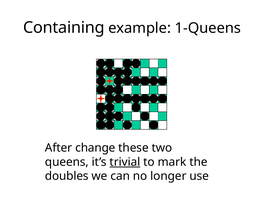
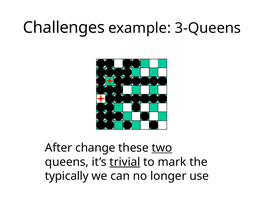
Containing: Containing -> Challenges
1-Queens: 1-Queens -> 3-Queens
two underline: none -> present
doubles: doubles -> typically
